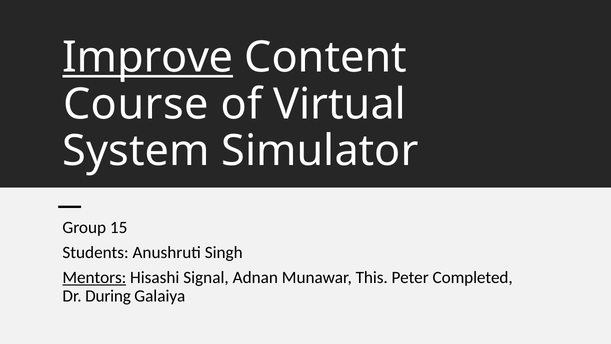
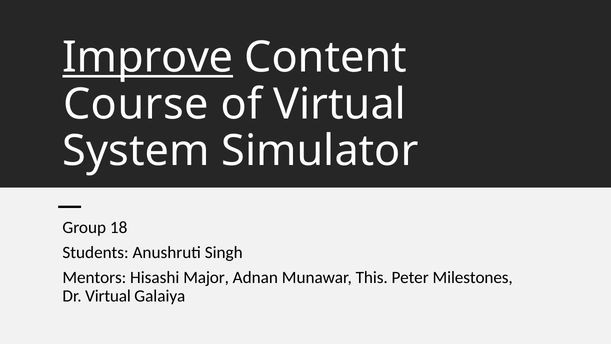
15: 15 -> 18
Mentors underline: present -> none
Signal: Signal -> Major
Completed: Completed -> Milestones
Dr During: During -> Virtual
